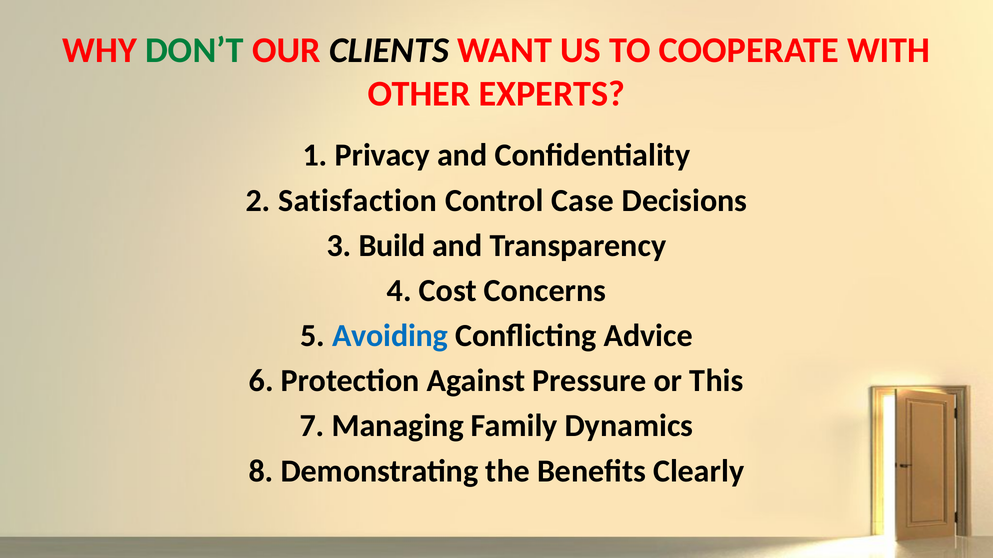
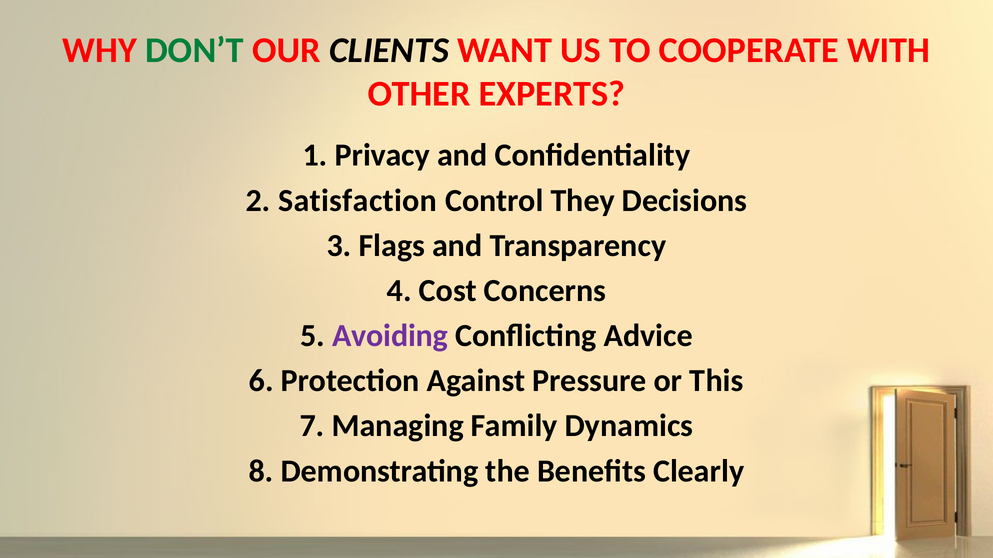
Case: Case -> They
Build: Build -> Flags
Avoiding colour: blue -> purple
